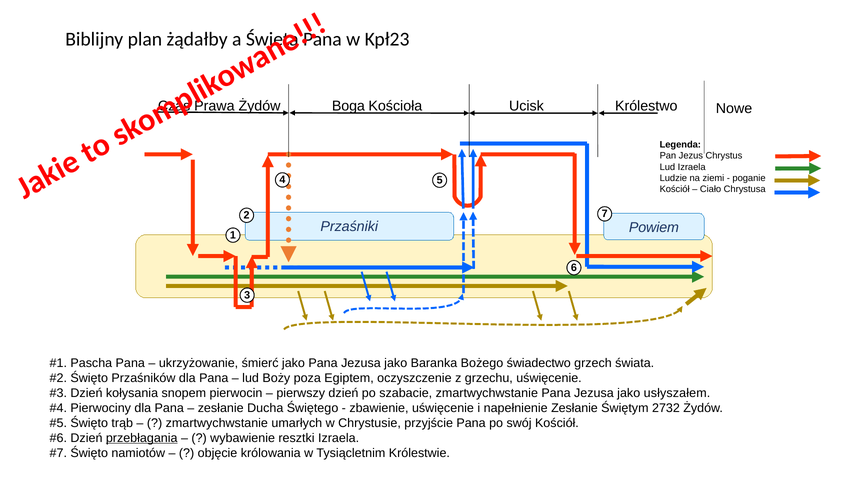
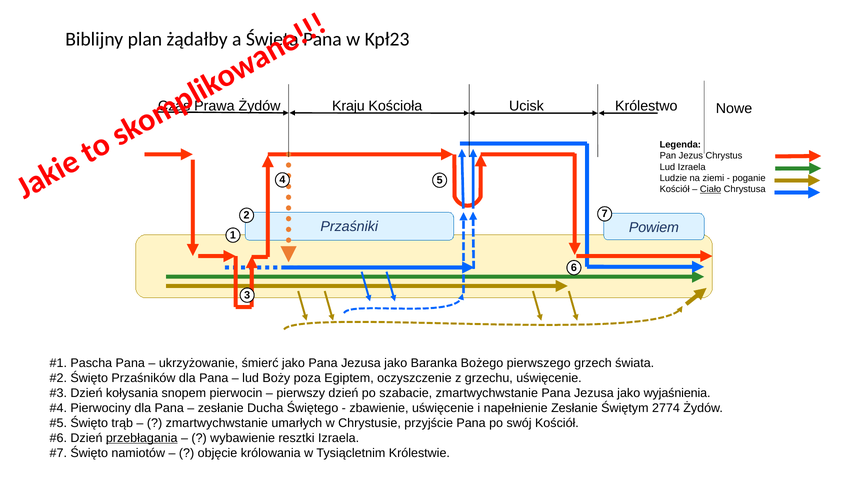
Boga: Boga -> Kraju
Ciało underline: none -> present
świadectwo: świadectwo -> pierwszego
usłyszałem: usłyszałem -> wyjaśnienia
2732: 2732 -> 2774
